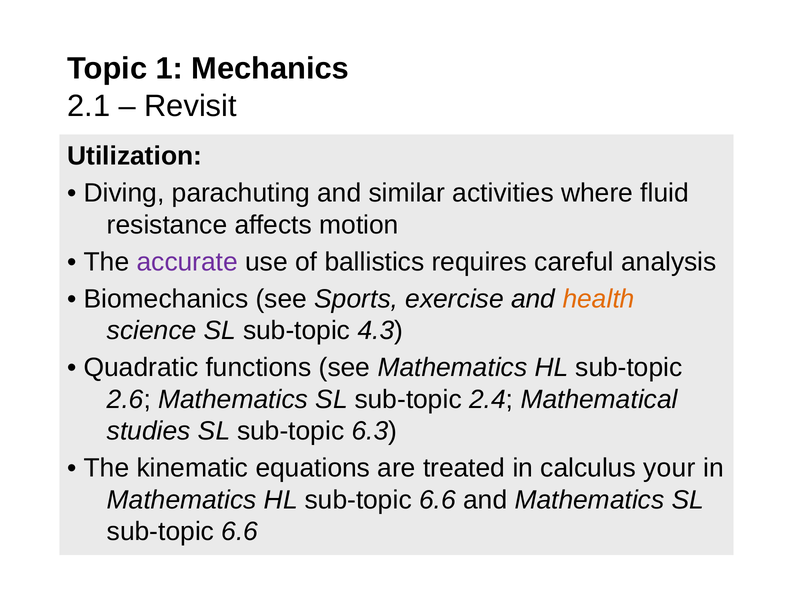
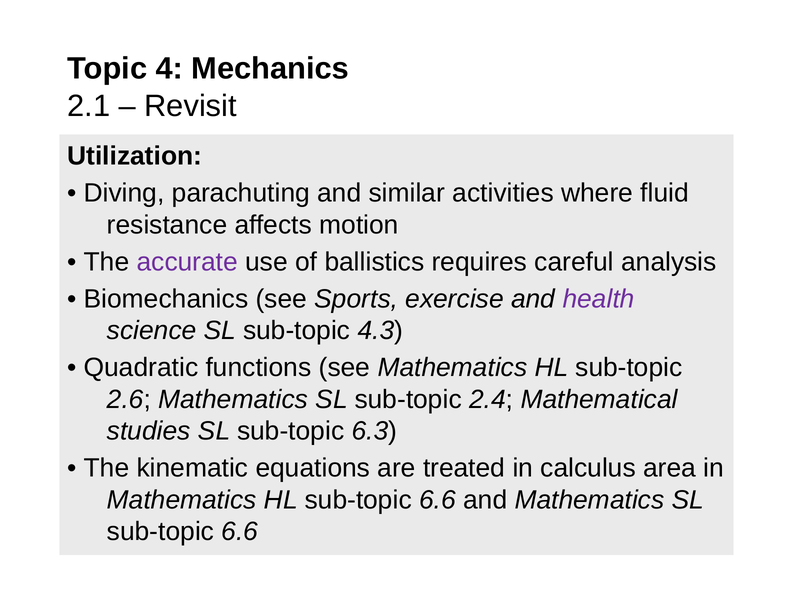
1: 1 -> 4
health colour: orange -> purple
your: your -> area
